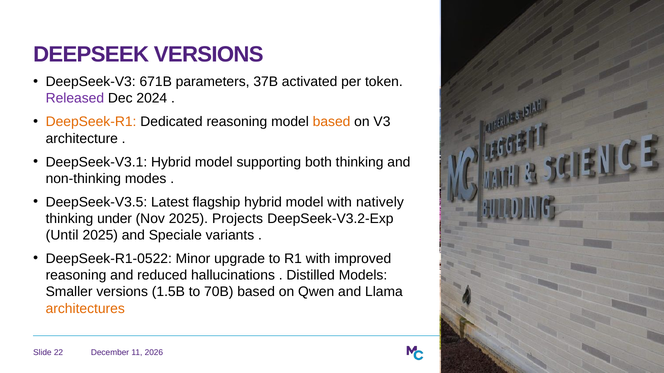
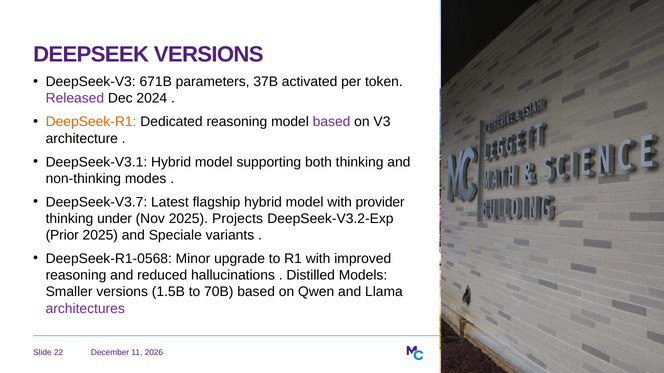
based at (332, 122) colour: orange -> purple
DeepSeek-V3.5: DeepSeek-V3.5 -> DeepSeek-V3.7
natively: natively -> provider
Until: Until -> Prior
DeepSeek-R1-0522: DeepSeek-R1-0522 -> DeepSeek-R1-0568
architectures colour: orange -> purple
